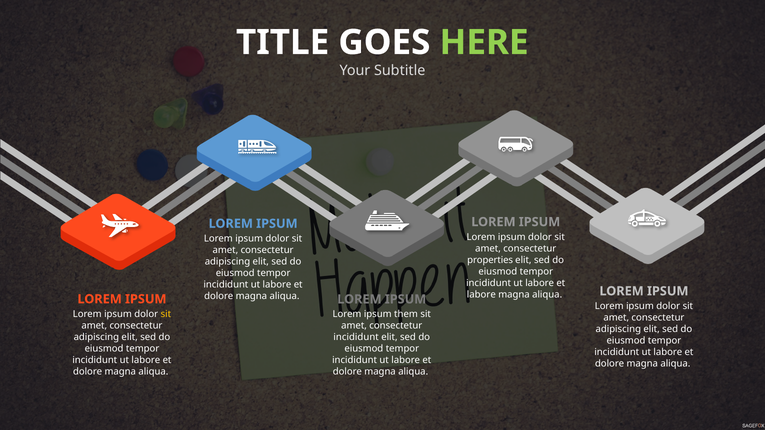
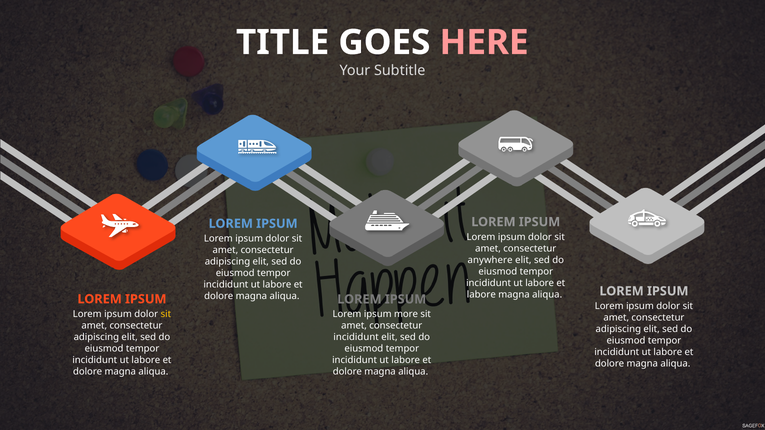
HERE colour: light green -> pink
properties: properties -> anywhere
them: them -> more
